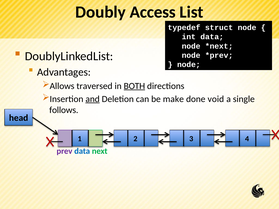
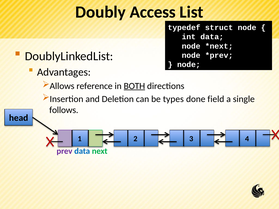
traversed: traversed -> reference
and underline: present -> none
make: make -> types
void: void -> field
